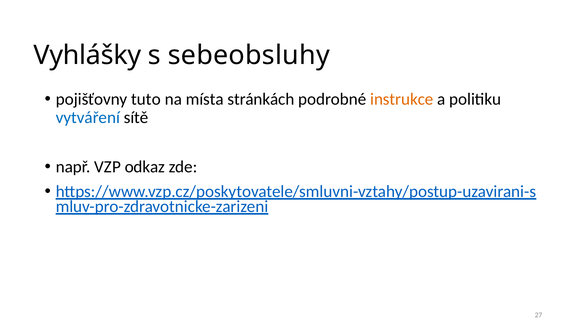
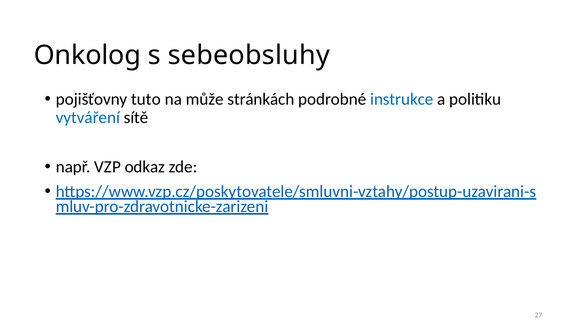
Vyhlášky: Vyhlášky -> Onkolog
místa: místa -> může
instrukce colour: orange -> blue
